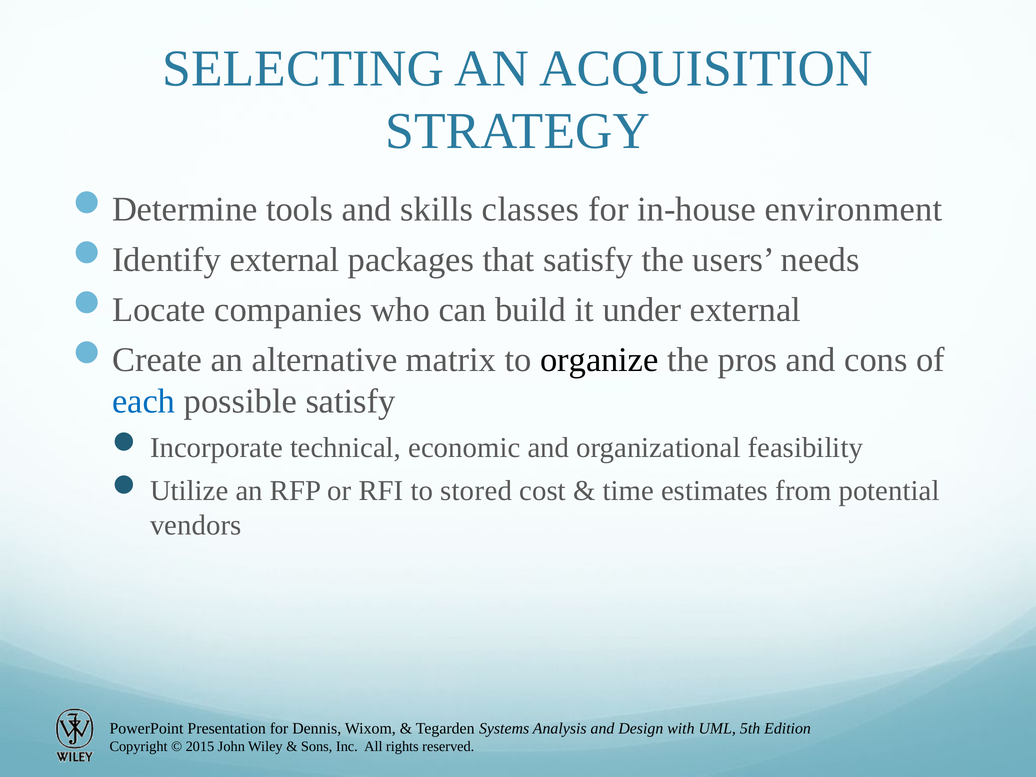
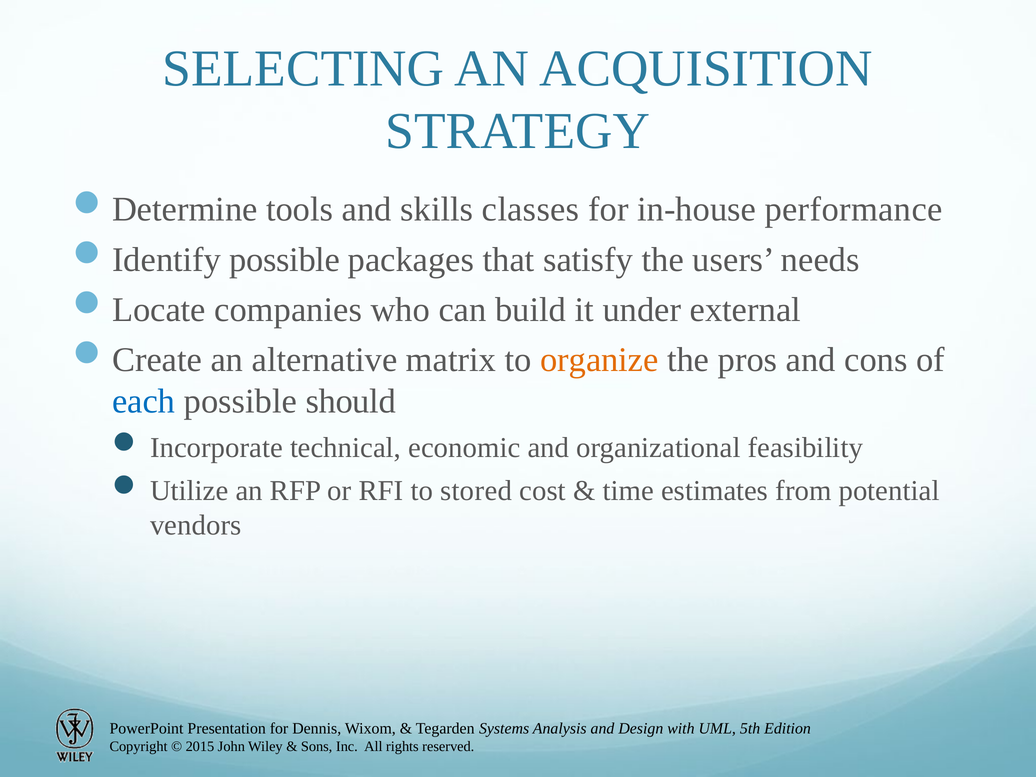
environment: environment -> performance
Identify external: external -> possible
organize colour: black -> orange
possible satisfy: satisfy -> should
